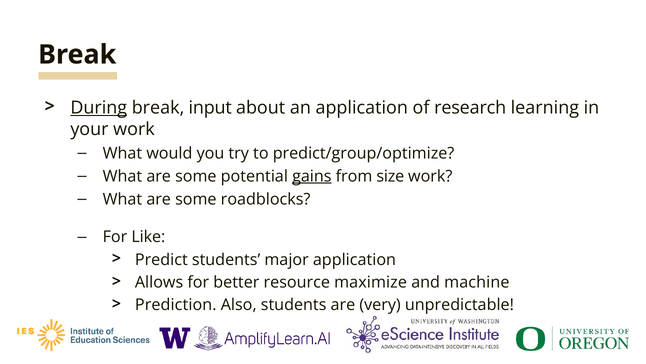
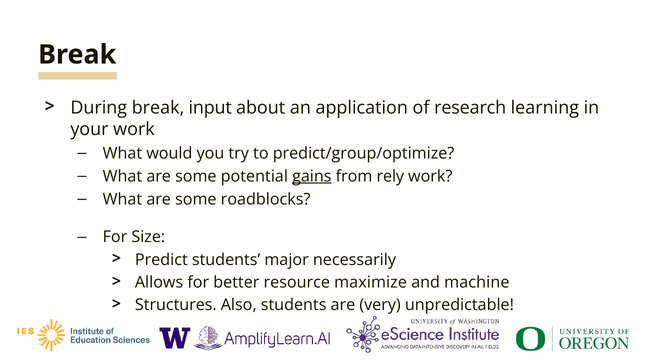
During underline: present -> none
size: size -> rely
Like: Like -> Size
major application: application -> necessarily
Prediction: Prediction -> Structures
